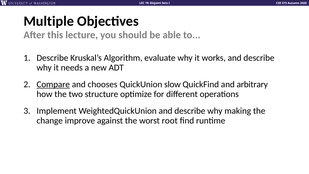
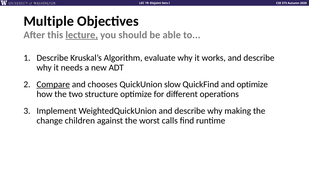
lecture underline: none -> present
and arbitrary: arbitrary -> optimize
improve: improve -> children
root: root -> calls
